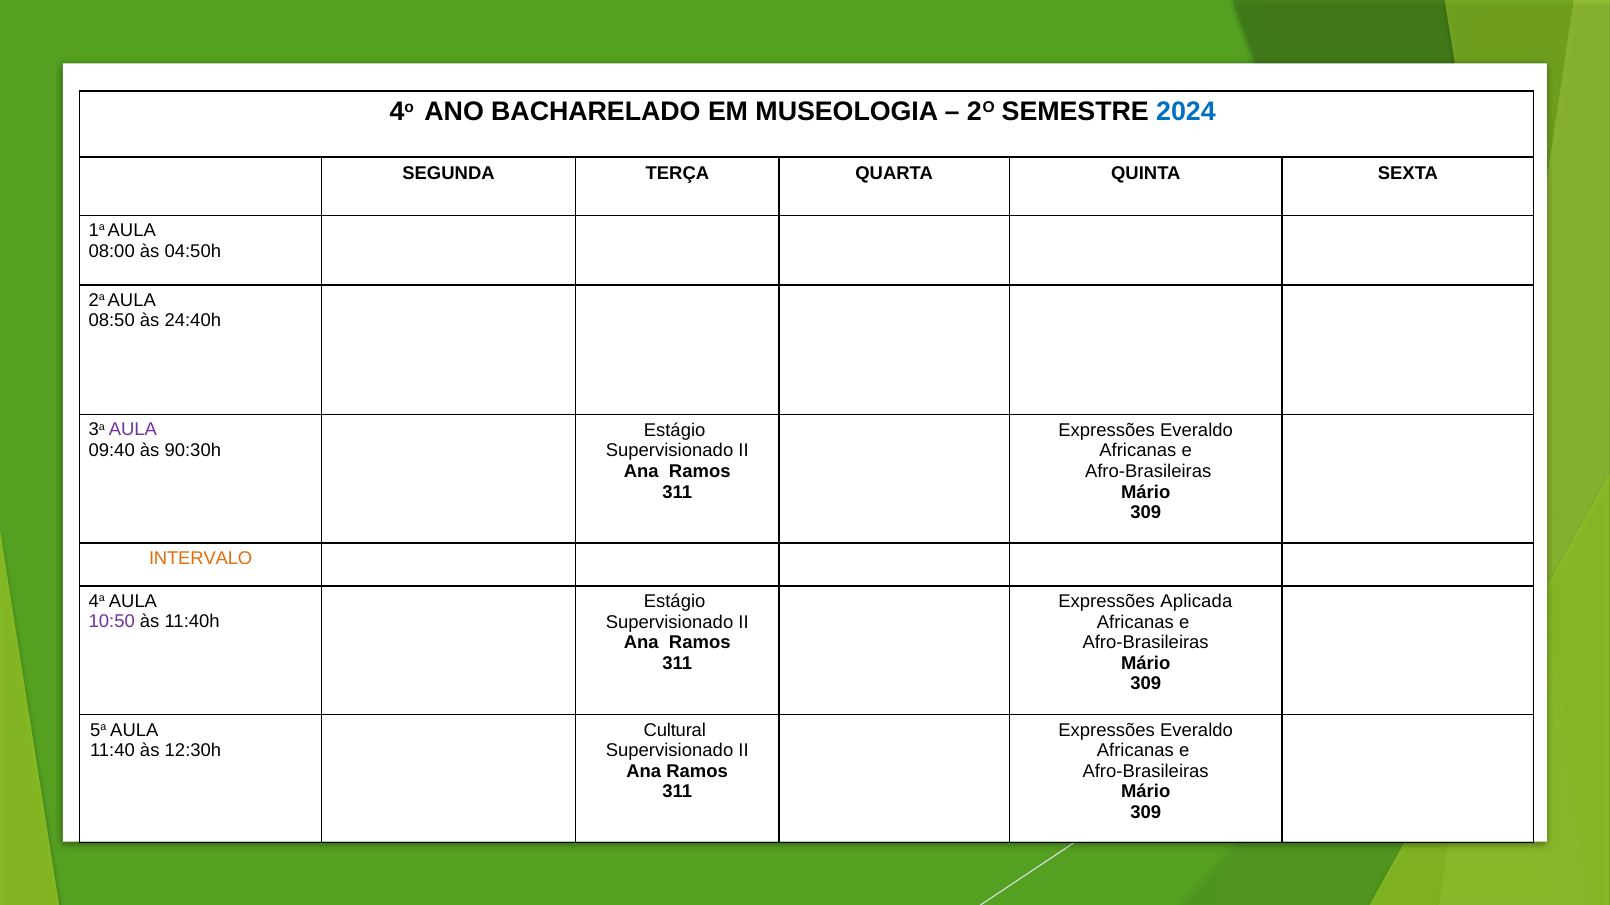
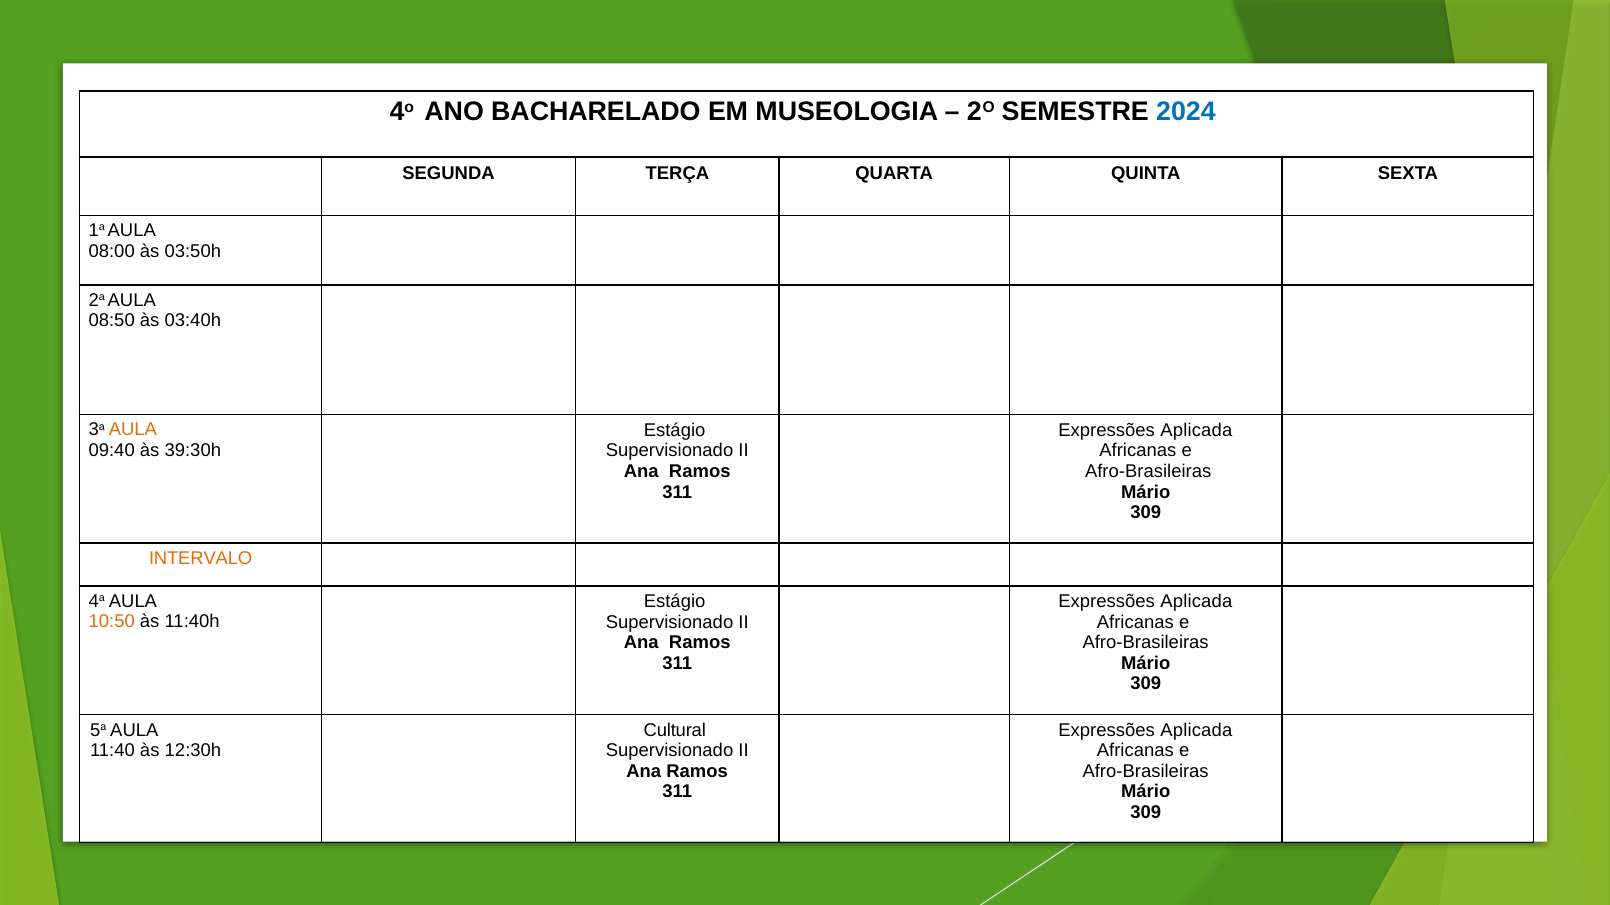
04:50h: 04:50h -> 03:50h
24:40h: 24:40h -> 03:40h
AULA at (133, 430) colour: purple -> orange
Everaldo at (1196, 431): Everaldo -> Aplicada
90:30h: 90:30h -> 39:30h
10:50 colour: purple -> orange
Everaldo at (1196, 731): Everaldo -> Aplicada
